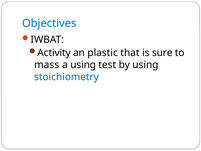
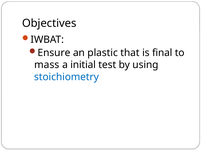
Objectives colour: blue -> black
Activity: Activity -> Ensure
sure: sure -> final
a using: using -> initial
